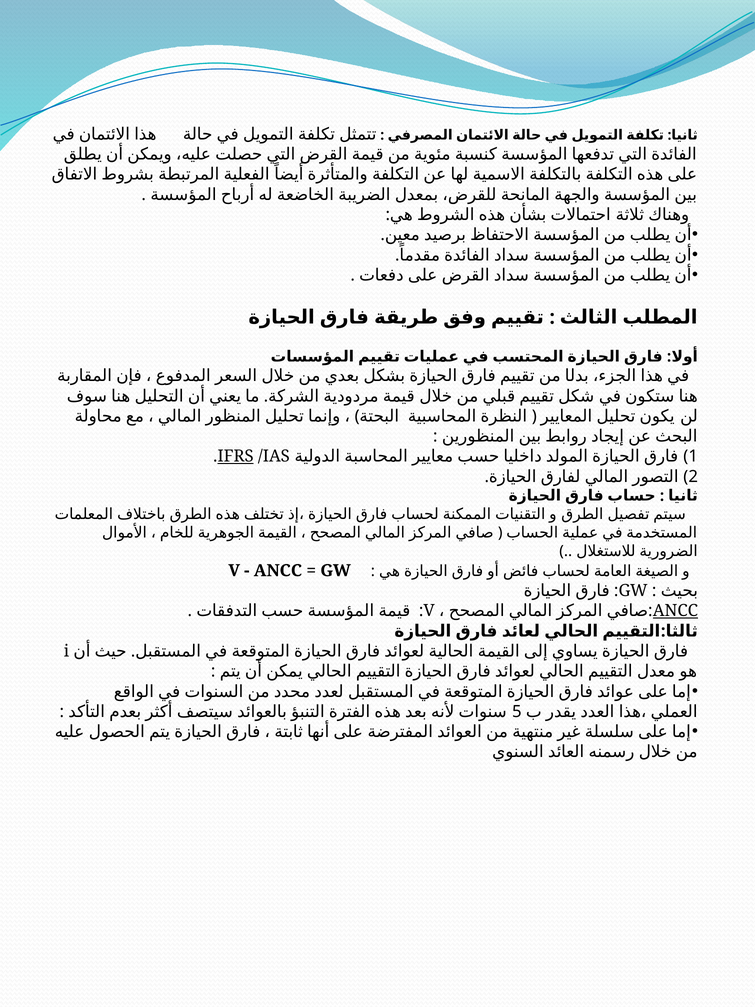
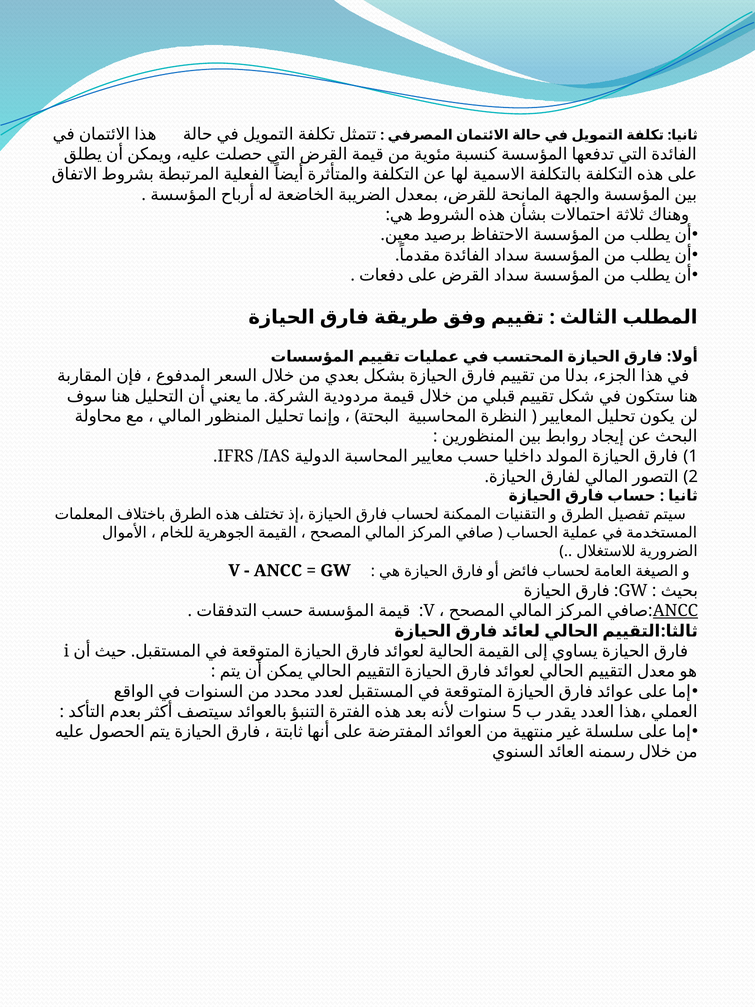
IFRS underline: present -> none
